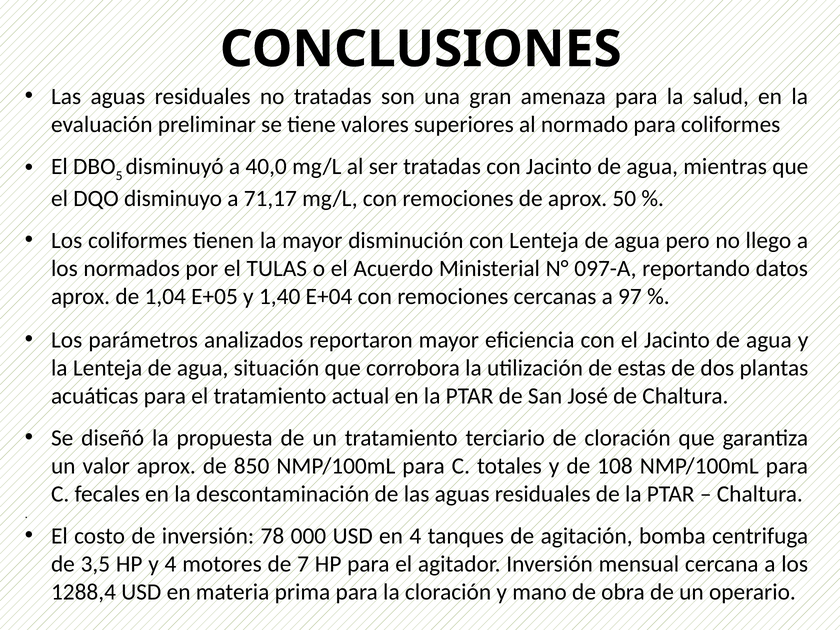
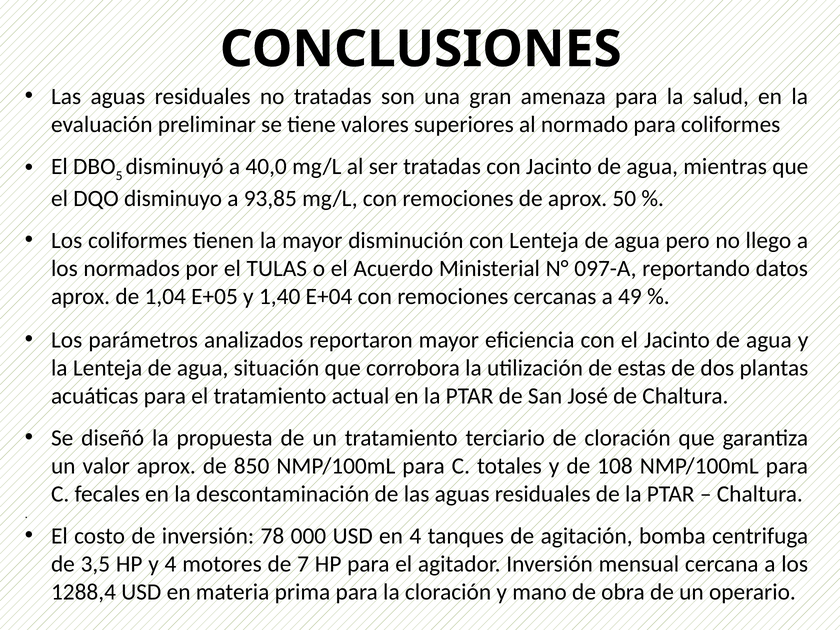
71,17: 71,17 -> 93,85
97: 97 -> 49
